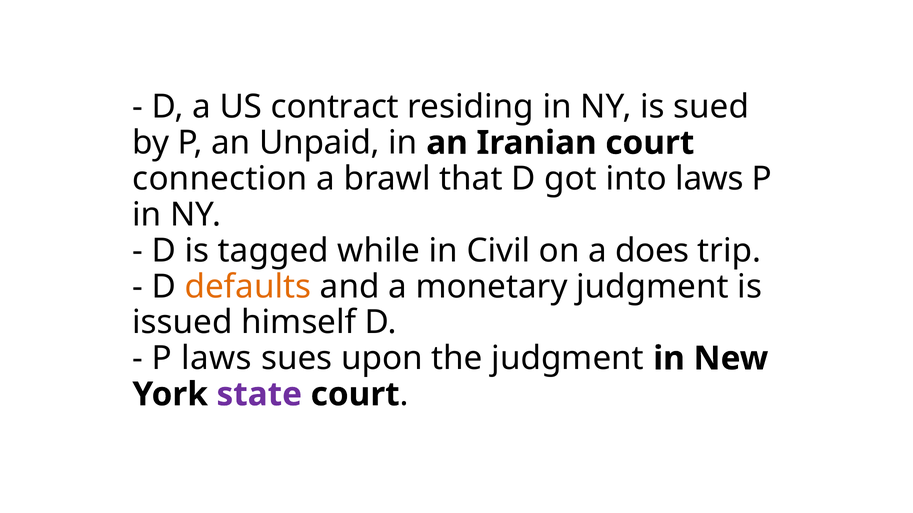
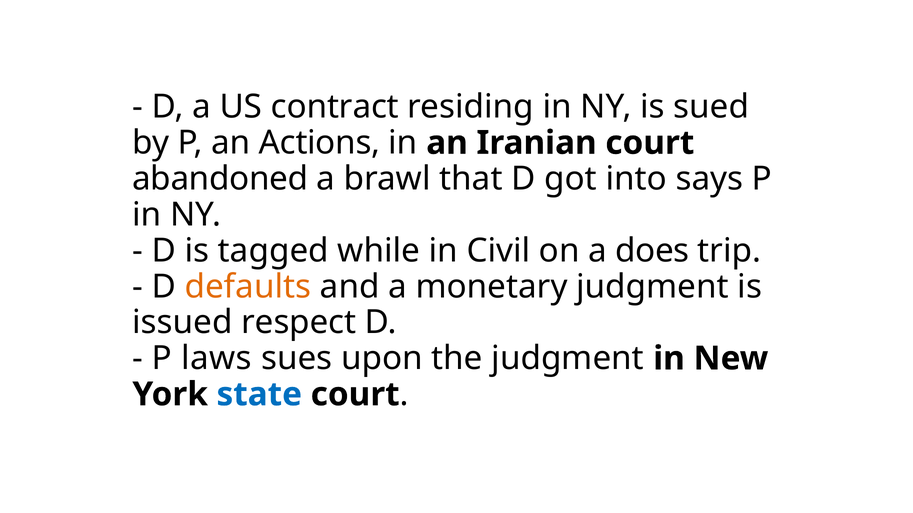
Unpaid: Unpaid -> Actions
connection: connection -> abandoned
into laws: laws -> says
himself: himself -> respect
state colour: purple -> blue
